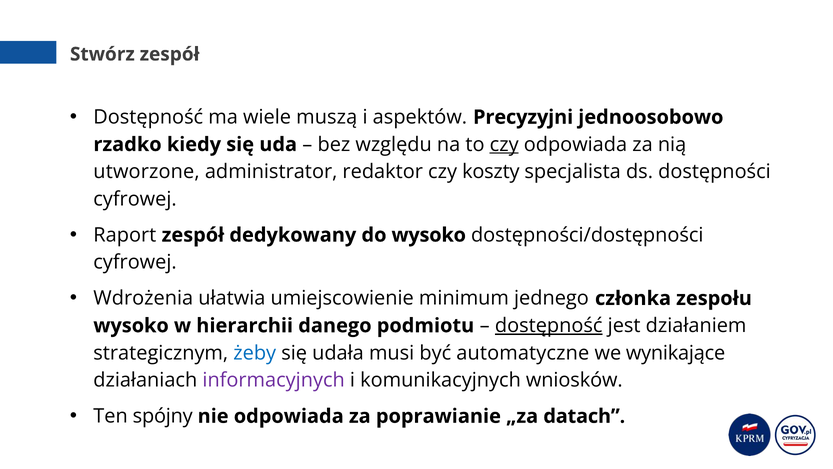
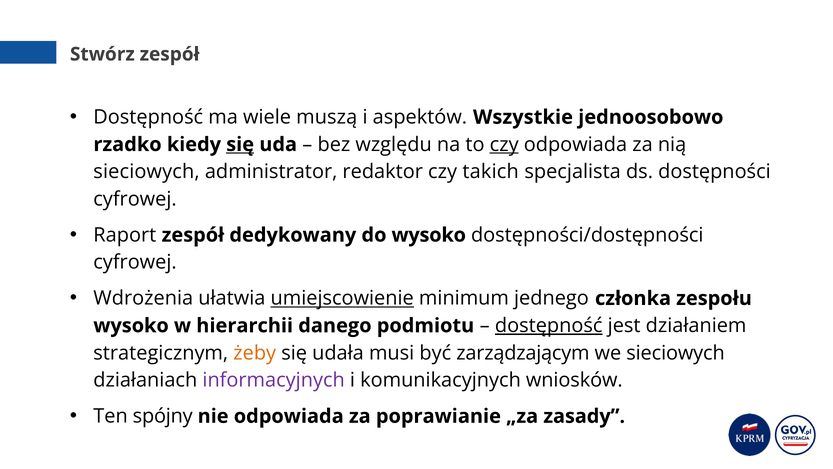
Precyzyjni: Precyzyjni -> Wszystkie
się at (240, 144) underline: none -> present
utworzone at (146, 172): utworzone -> sieciowych
koszty: koszty -> takich
umiejscowienie underline: none -> present
żeby colour: blue -> orange
automatyczne: automatyczne -> zarządzającym
we wynikające: wynikające -> sieciowych
datach: datach -> zasady
